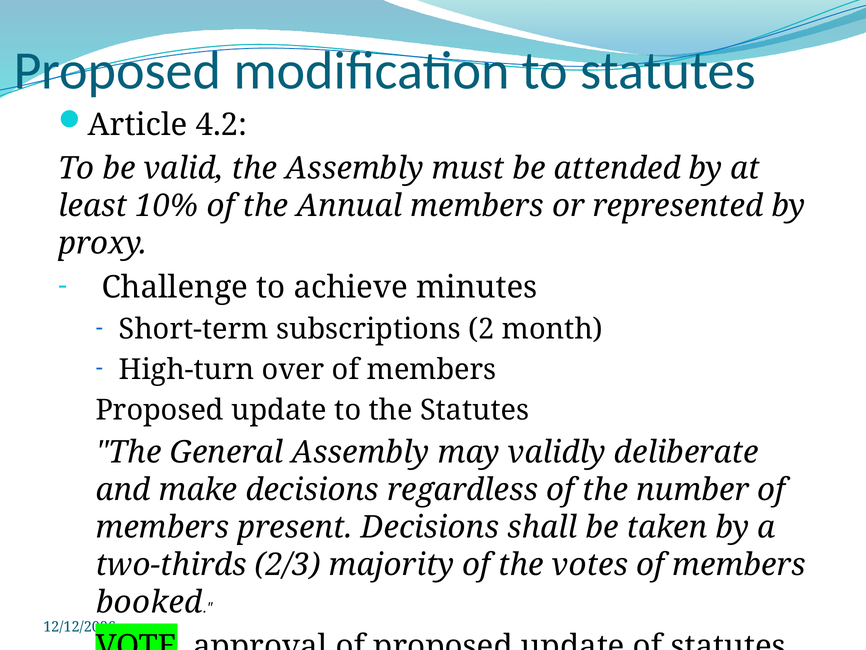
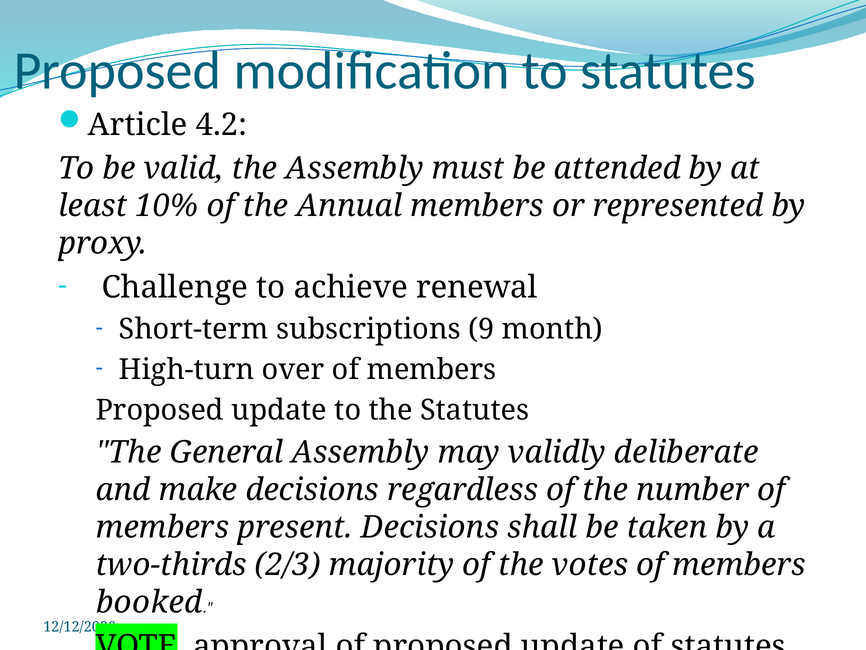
minutes: minutes -> renewal
2: 2 -> 9
